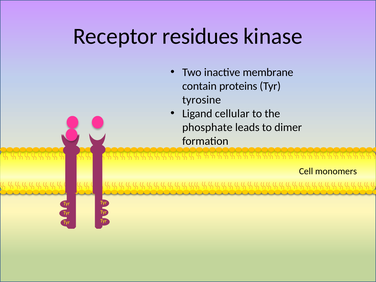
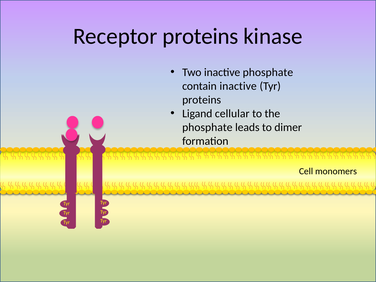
Receptor residues: residues -> proteins
inactive membrane: membrane -> phosphate
contain proteins: proteins -> inactive
tyrosine at (202, 100): tyrosine -> proteins
